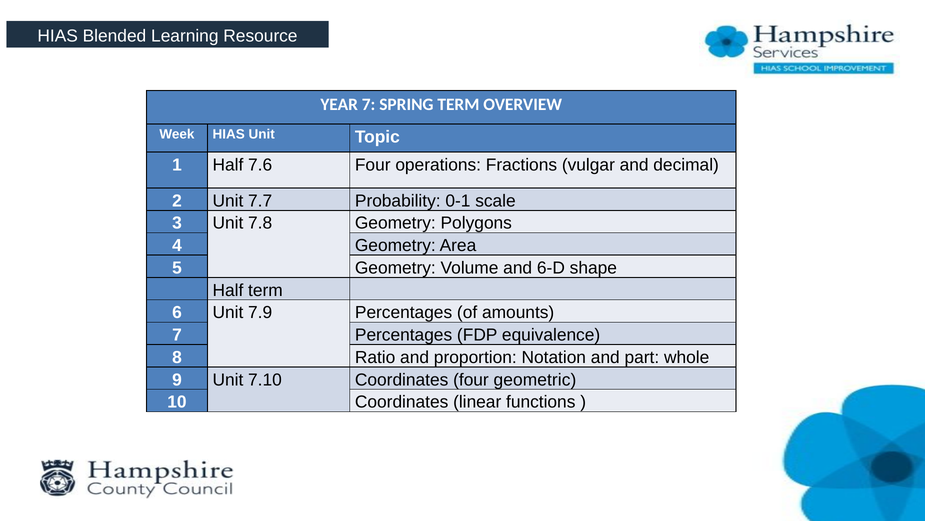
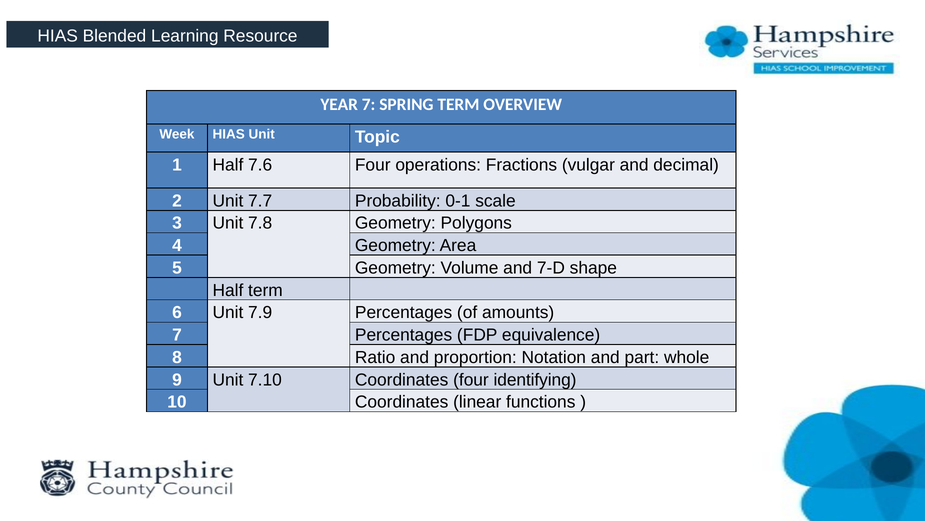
6-D: 6-D -> 7-D
geometric: geometric -> identifying
